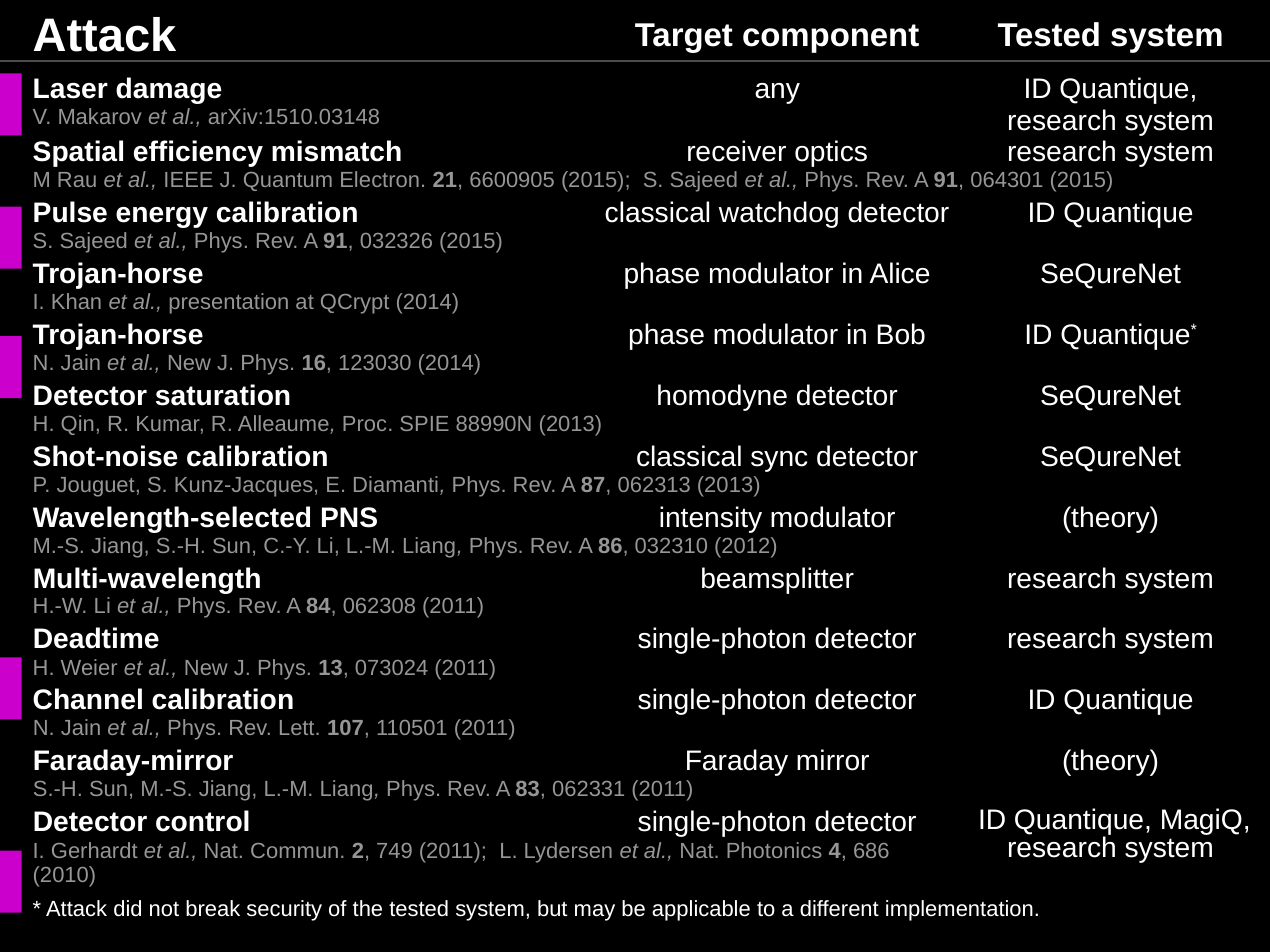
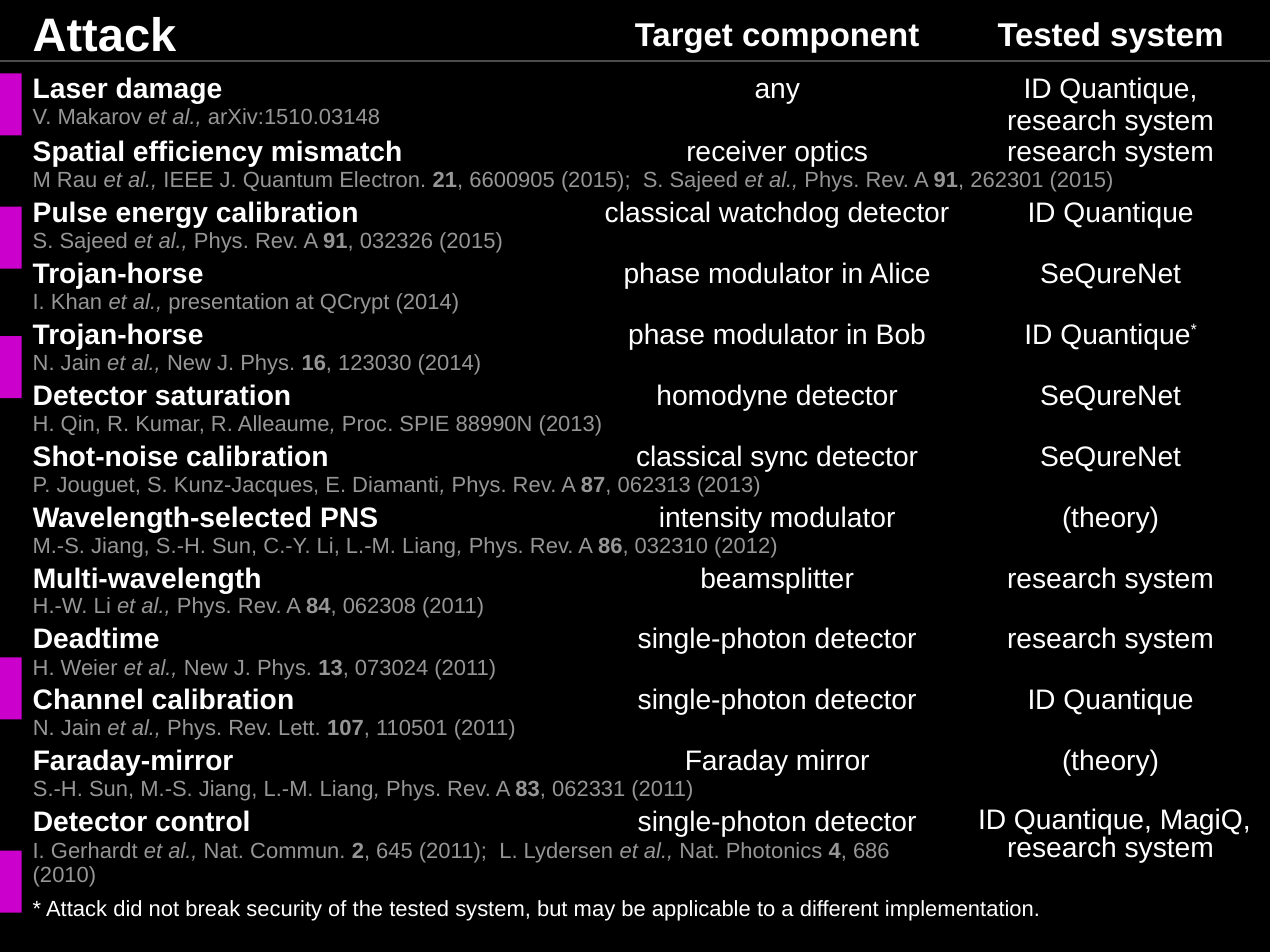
064301: 064301 -> 262301
749: 749 -> 645
